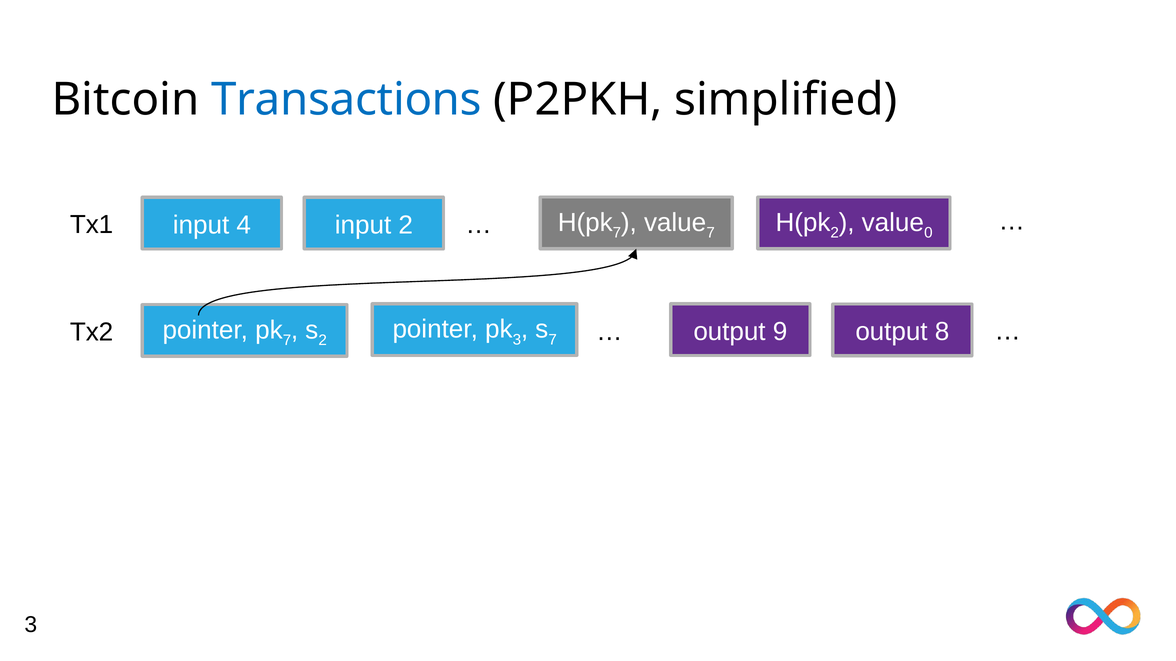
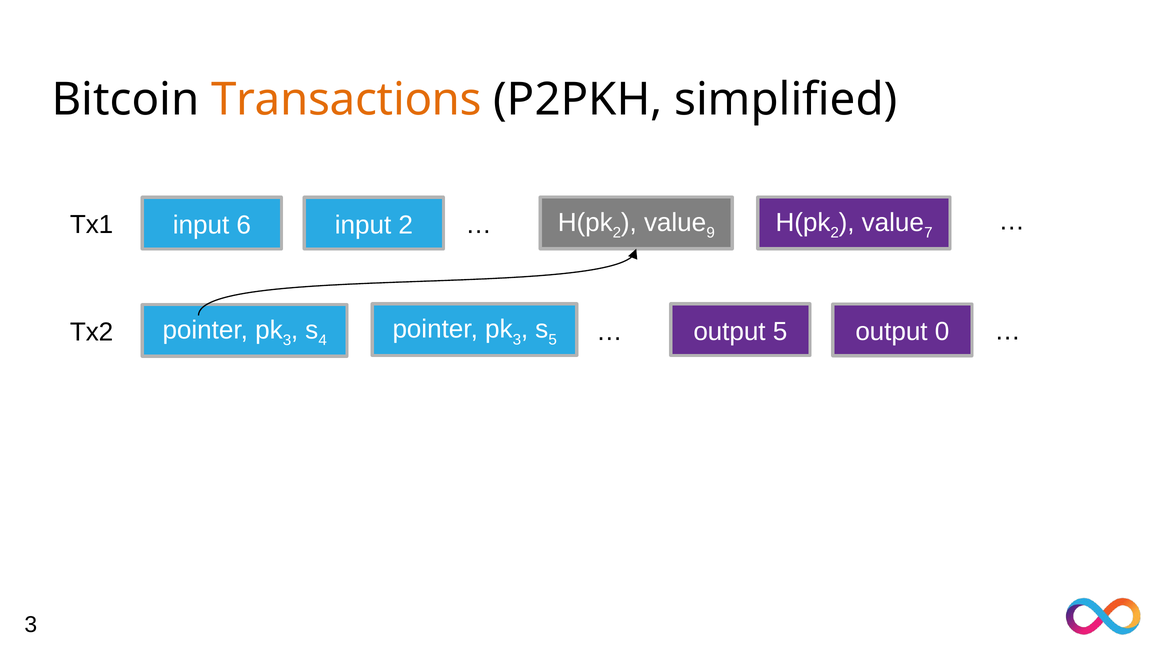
Transactions colour: blue -> orange
0: 0 -> 7
7 at (617, 233): 7 -> 2
7 at (711, 233): 7 -> 9
4: 4 -> 6
7 at (553, 340): 7 -> 5
7 at (287, 341): 7 -> 3
2 at (323, 341): 2 -> 4
output 9: 9 -> 5
8: 8 -> 0
